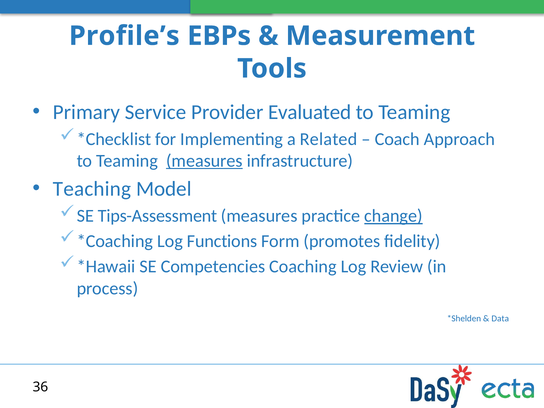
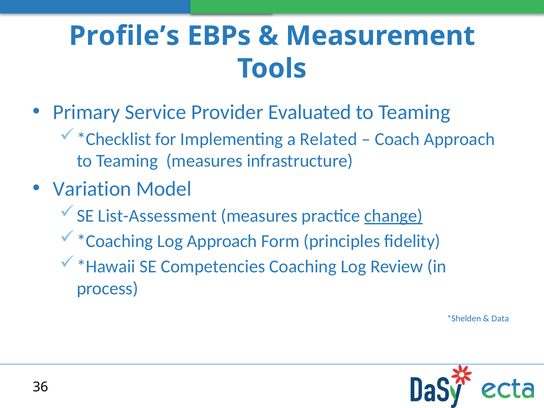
measures at (204, 161) underline: present -> none
Teaching: Teaching -> Variation
Tips-Assessment: Tips-Assessment -> List-Assessment
Log Functions: Functions -> Approach
promotes: promotes -> principles
